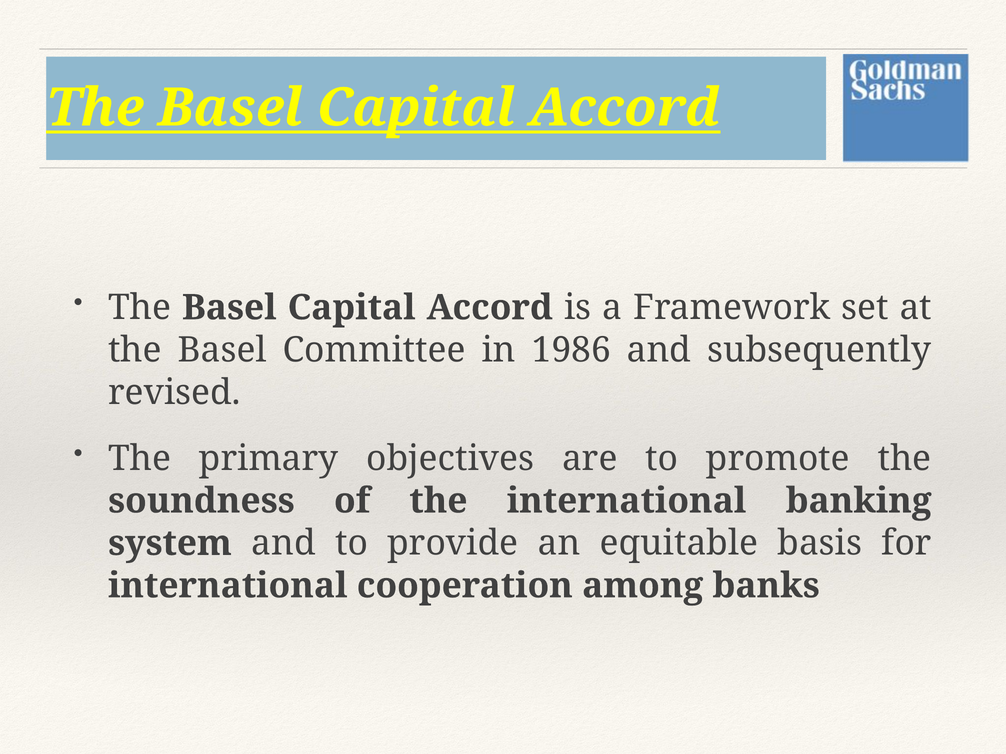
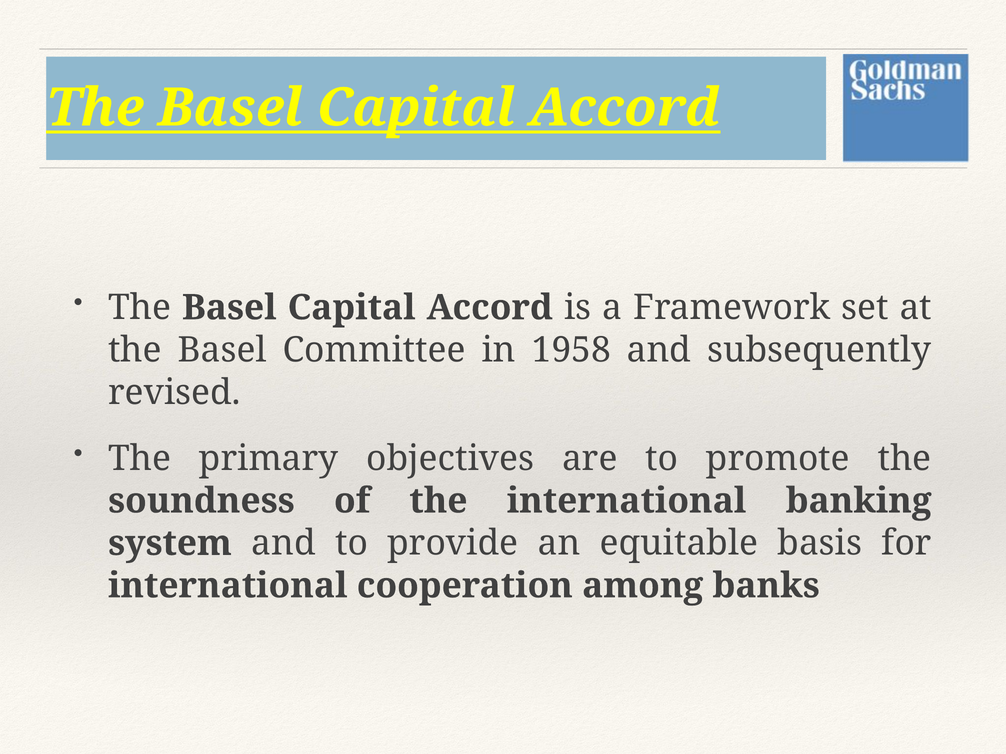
1986: 1986 -> 1958
